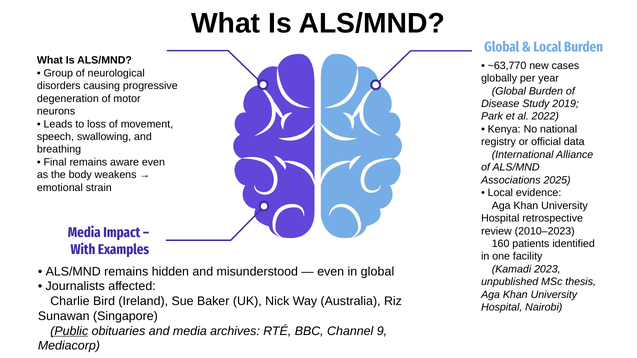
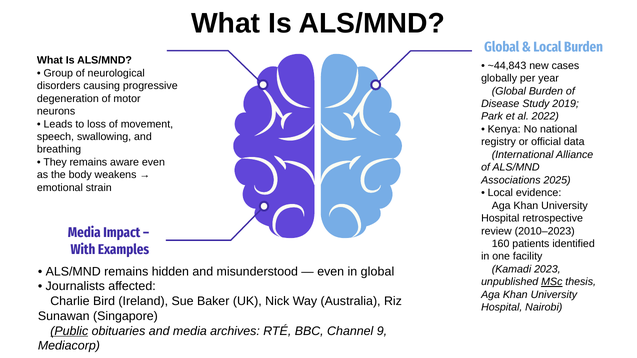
~63,770: ~63,770 -> ~44,843
Final: Final -> They
MSc underline: none -> present
